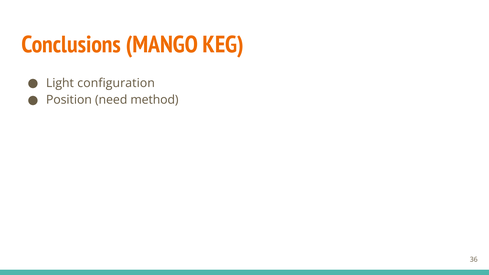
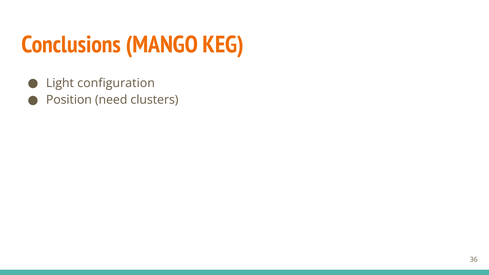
method: method -> clusters
